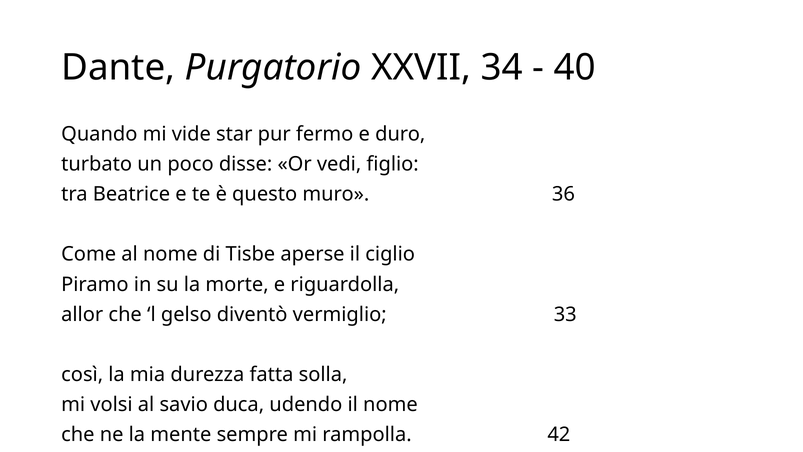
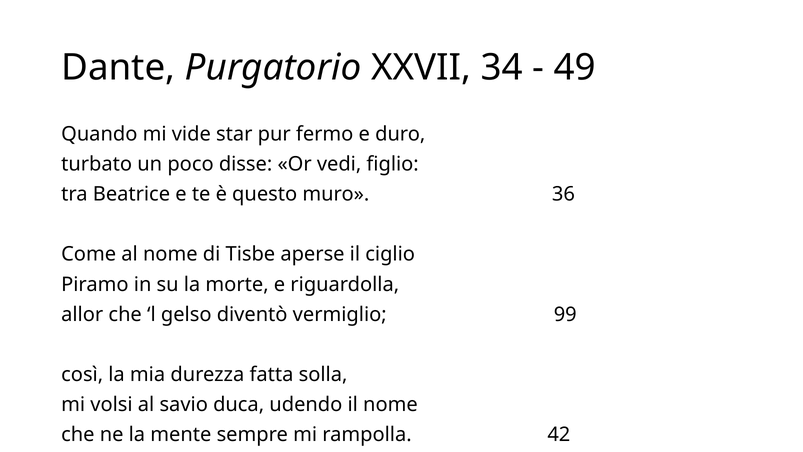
40: 40 -> 49
33: 33 -> 99
